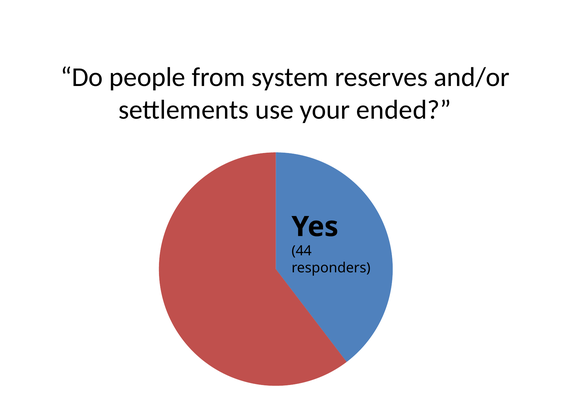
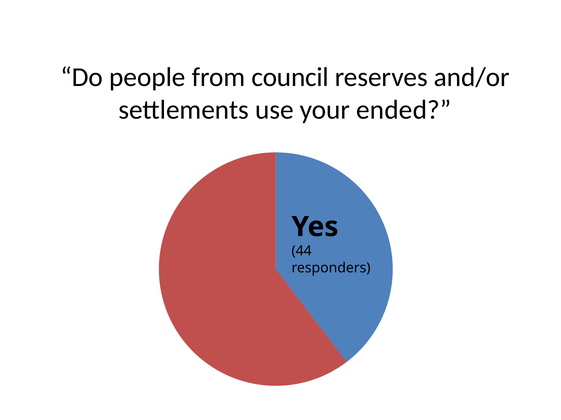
system: system -> council
